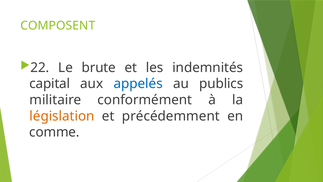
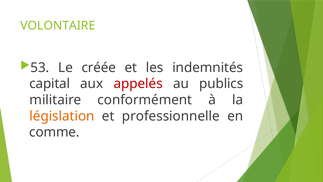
COMPOSENT: COMPOSENT -> VOLONTAIRE
22: 22 -> 53
brute: brute -> créée
appelés colour: blue -> red
précédemment: précédemment -> professionnelle
